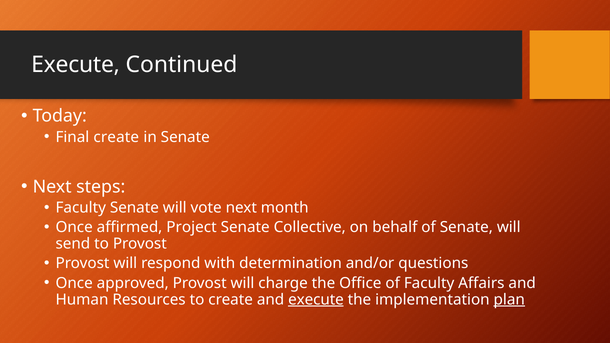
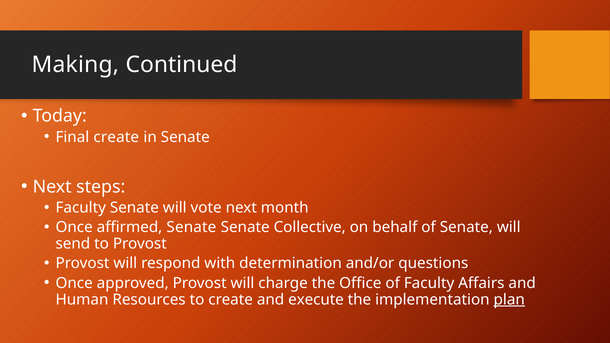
Execute at (75, 65): Execute -> Making
affirmed Project: Project -> Senate
execute at (316, 300) underline: present -> none
